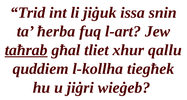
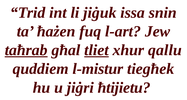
ħerba: ħerba -> ħażen
tliet underline: none -> present
l-kollha: l-kollha -> l-mistur
wieġeb: wieġeb -> ħtijietu
